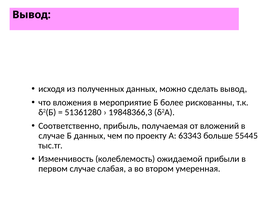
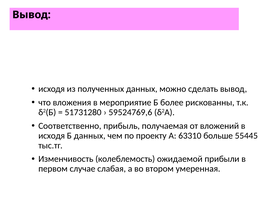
51361280: 51361280 -> 51731280
19848366,3: 19848366,3 -> 59524769,6
случае at (52, 136): случае -> исходя
63343: 63343 -> 63310
